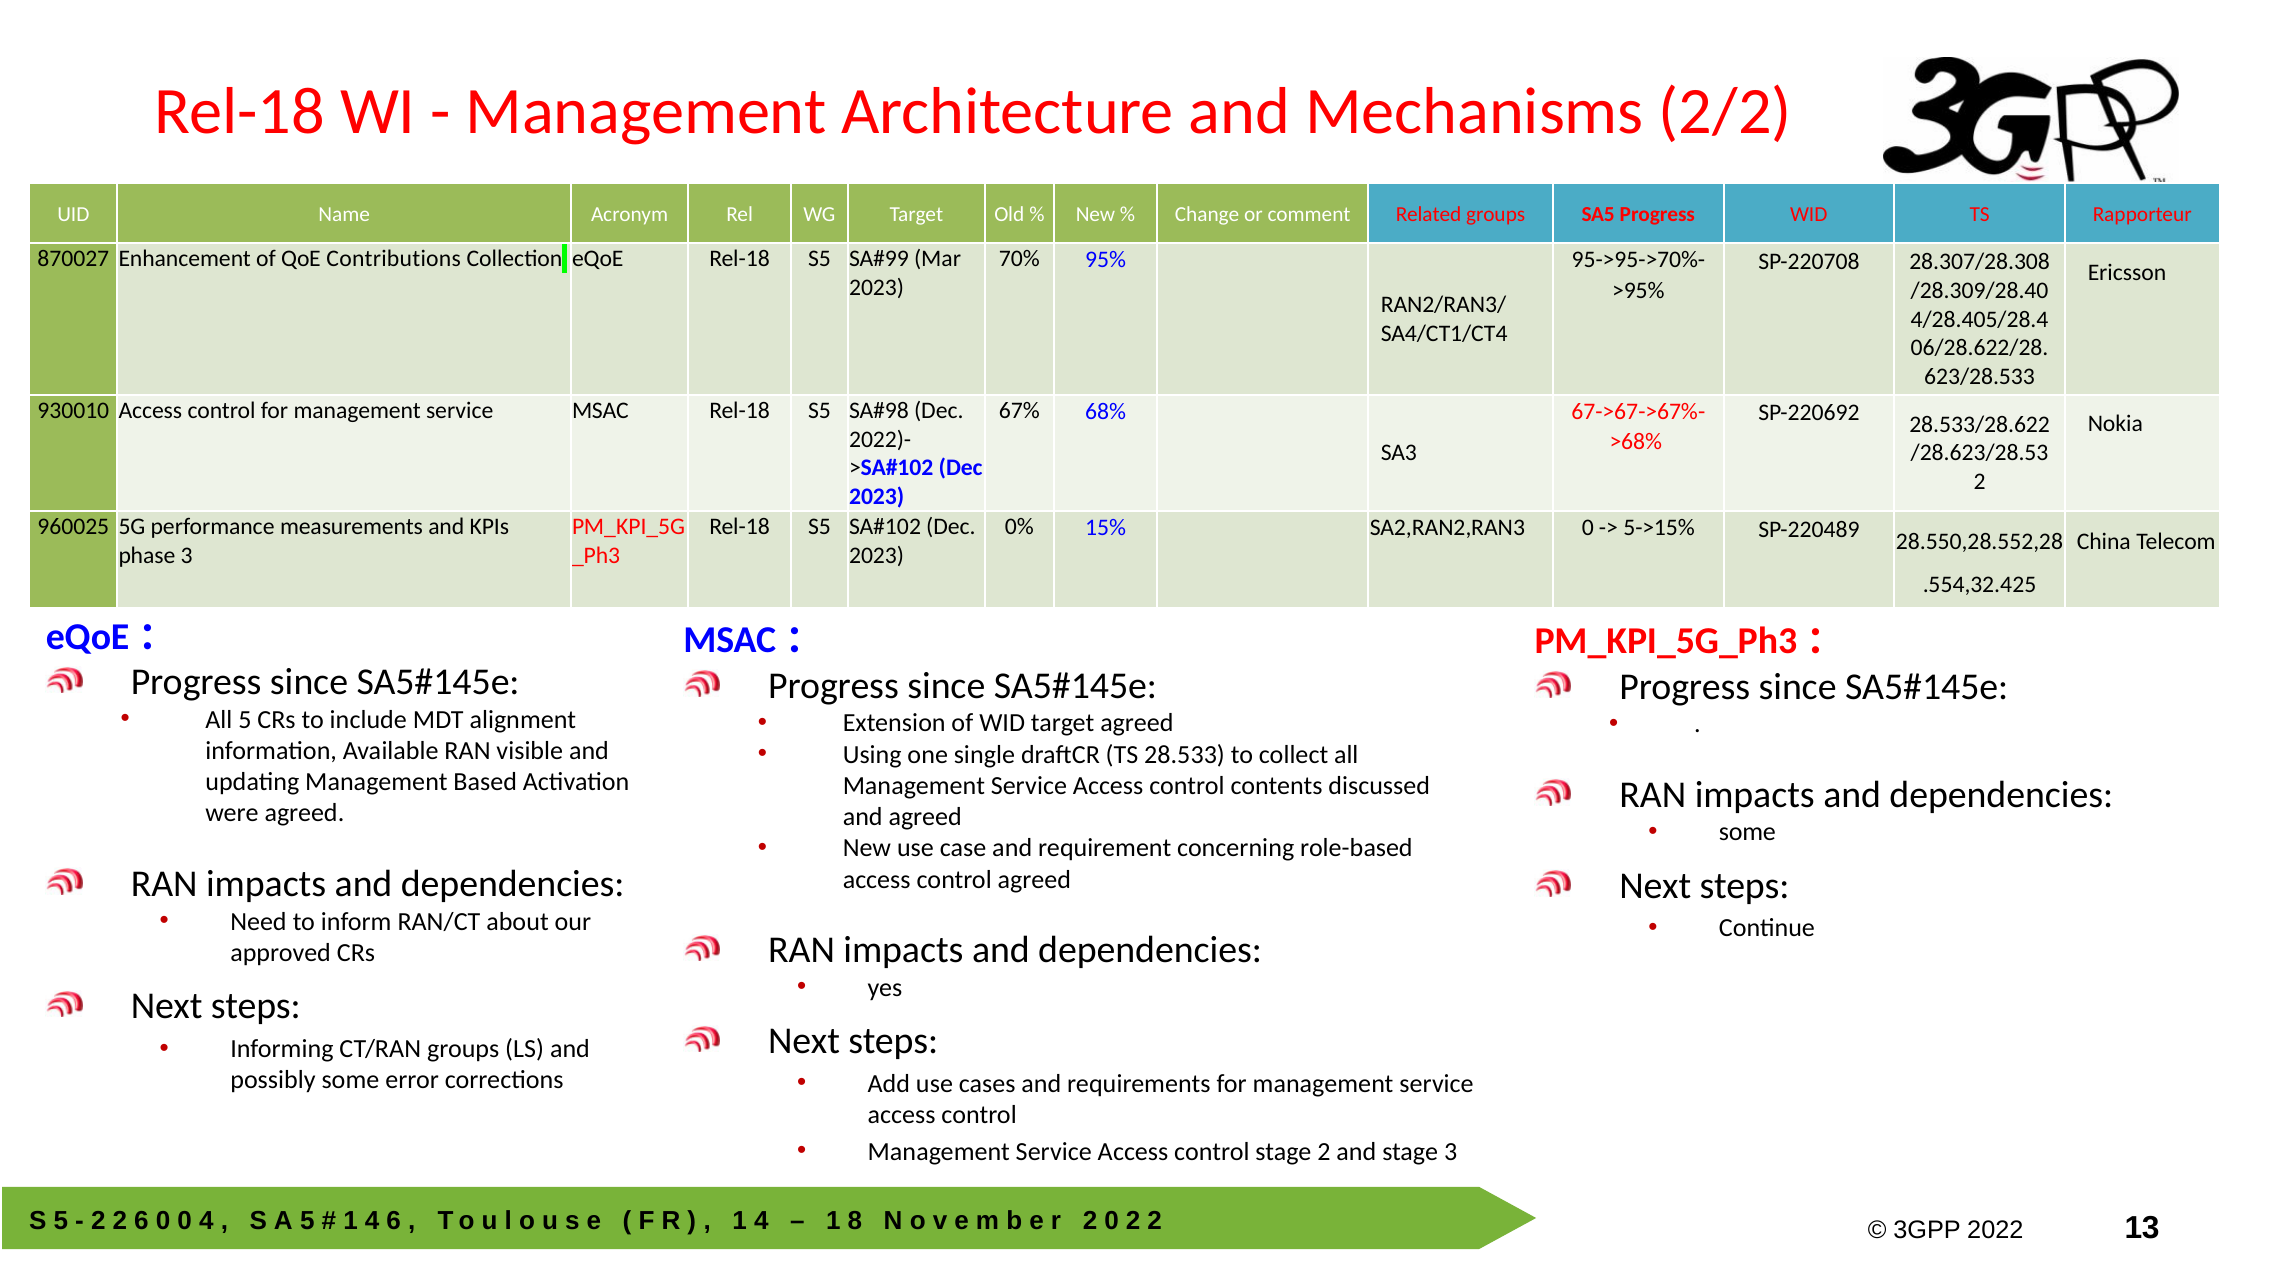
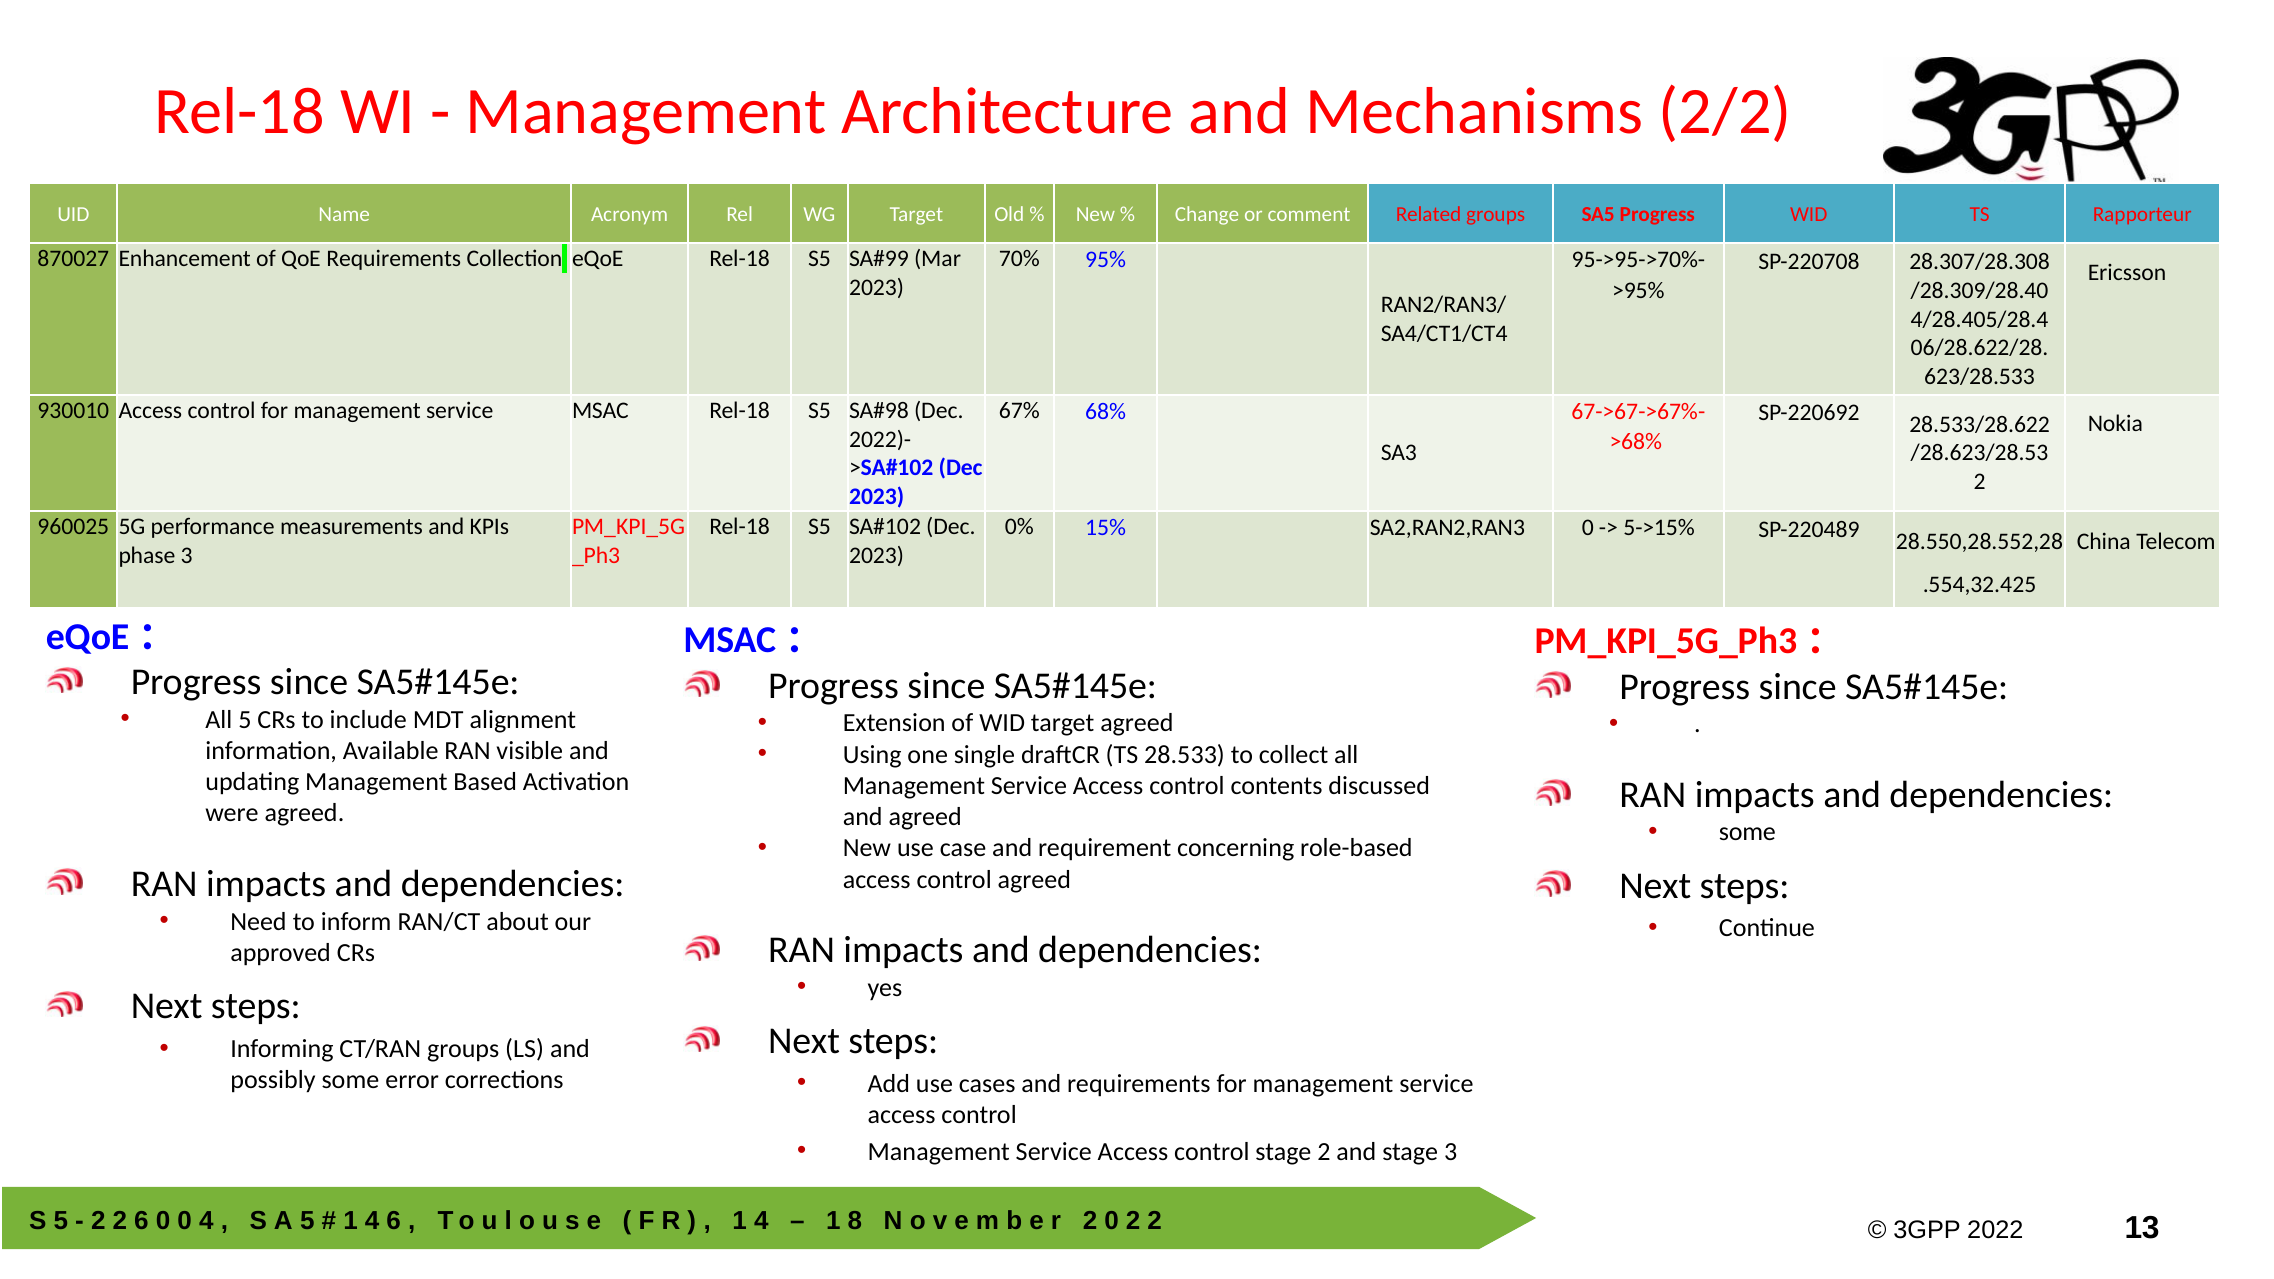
QoE Contributions: Contributions -> Requirements
